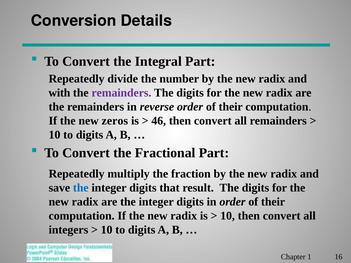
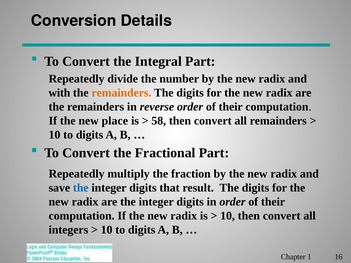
remainders at (121, 93) colour: purple -> orange
zeros: zeros -> place
46: 46 -> 58
